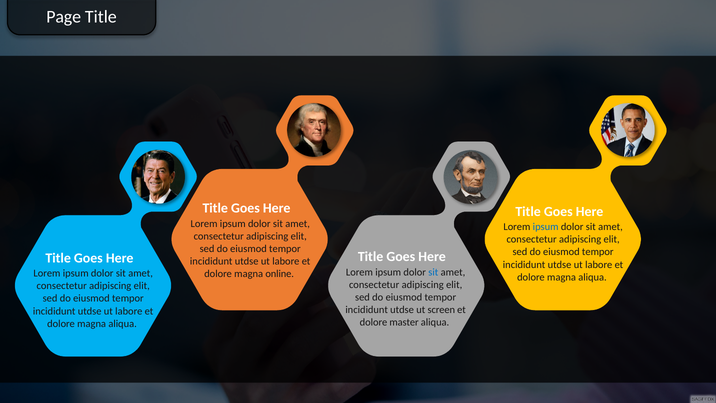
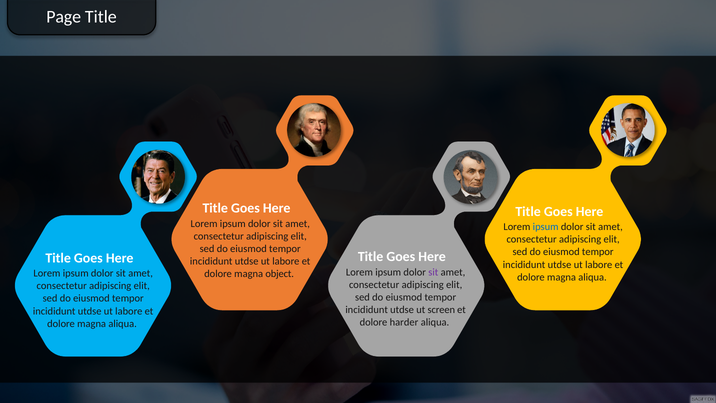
sit at (433, 272) colour: blue -> purple
online: online -> object
master: master -> harder
